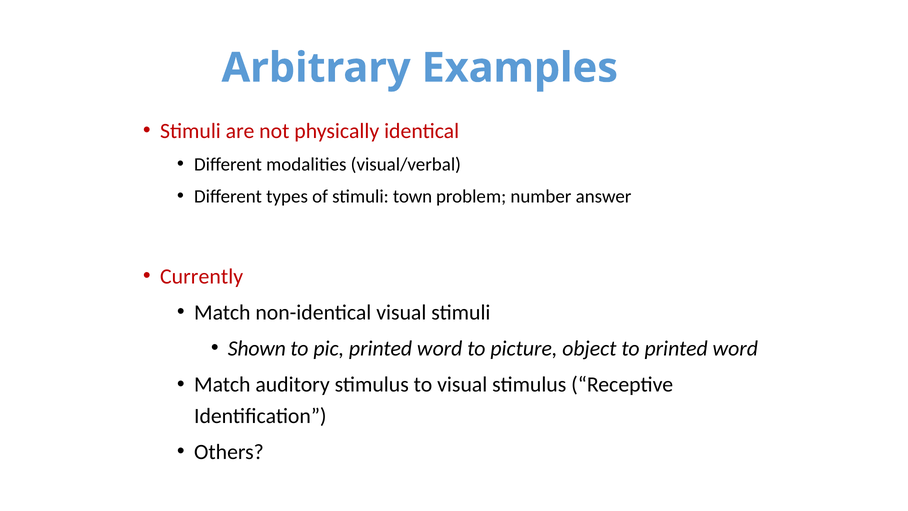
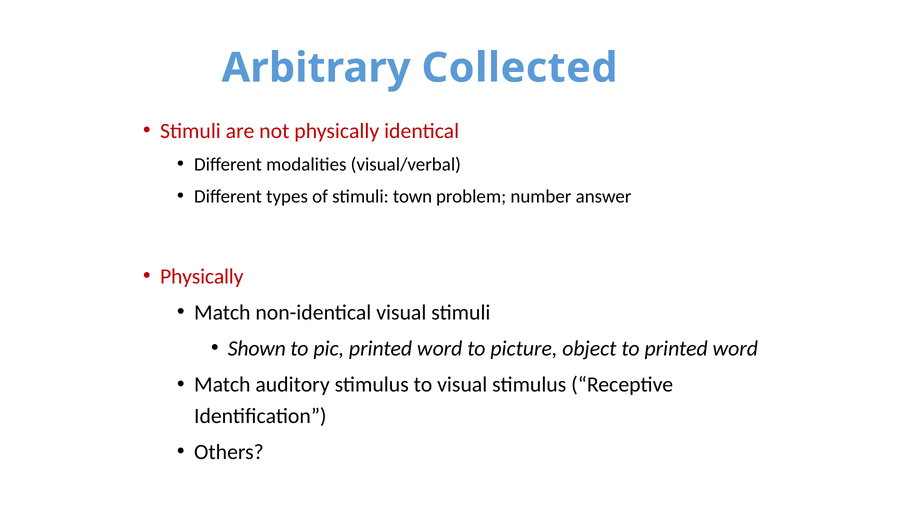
Examples: Examples -> Collected
Currently at (202, 276): Currently -> Physically
